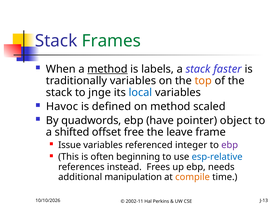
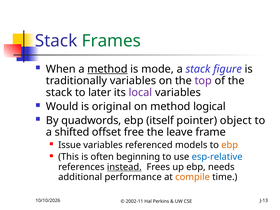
labels: labels -> mode
faster: faster -> figure
top colour: orange -> purple
jnge: jnge -> later
local colour: blue -> purple
Havoc: Havoc -> Would
defined: defined -> original
scaled: scaled -> logical
have: have -> itself
integer: integer -> models
ebp at (230, 145) colour: purple -> orange
instead underline: none -> present
manipulation: manipulation -> performance
